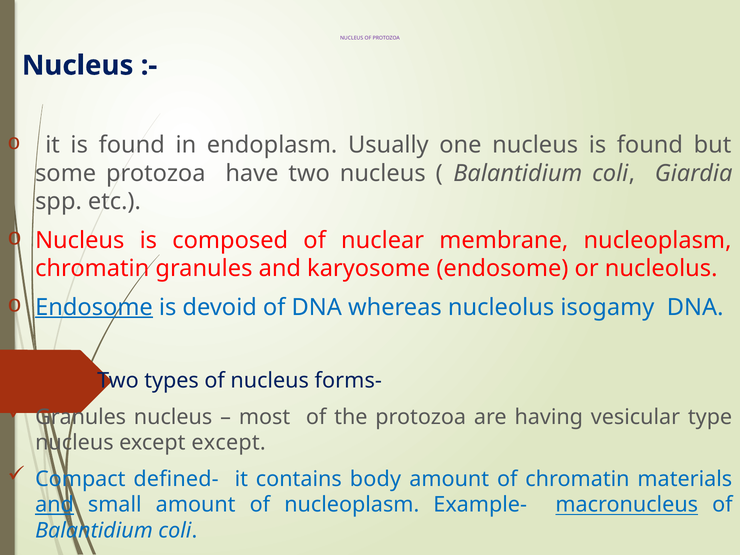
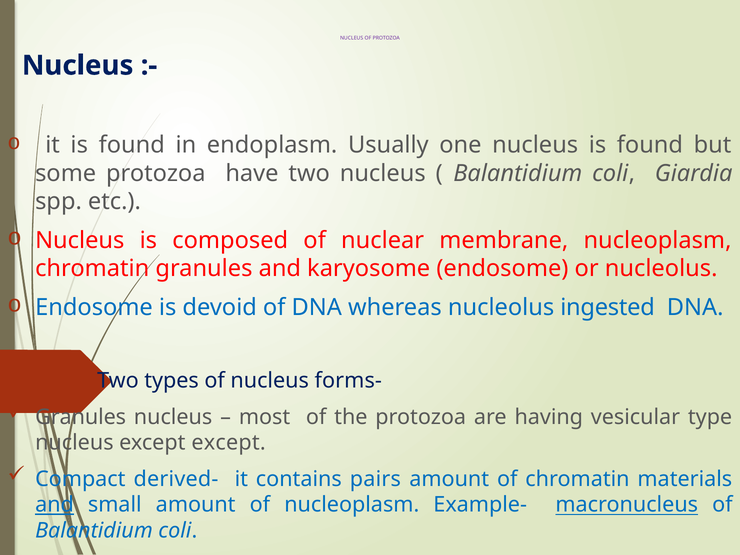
Endosome at (94, 307) underline: present -> none
isogamy: isogamy -> ingested
defined-: defined- -> derived-
body: body -> pairs
